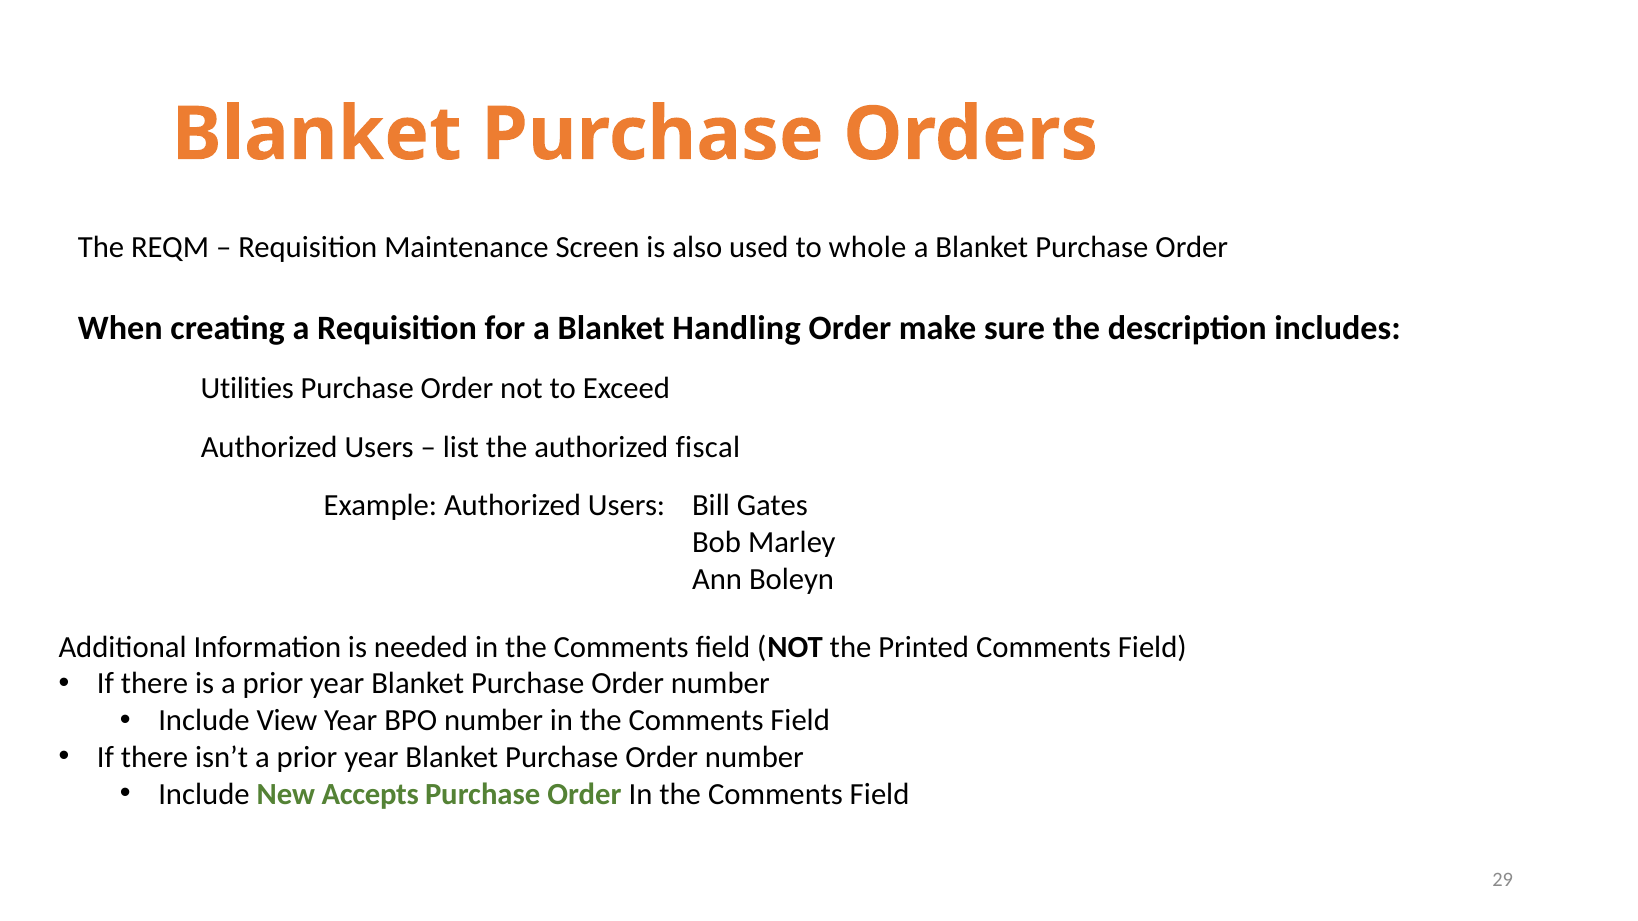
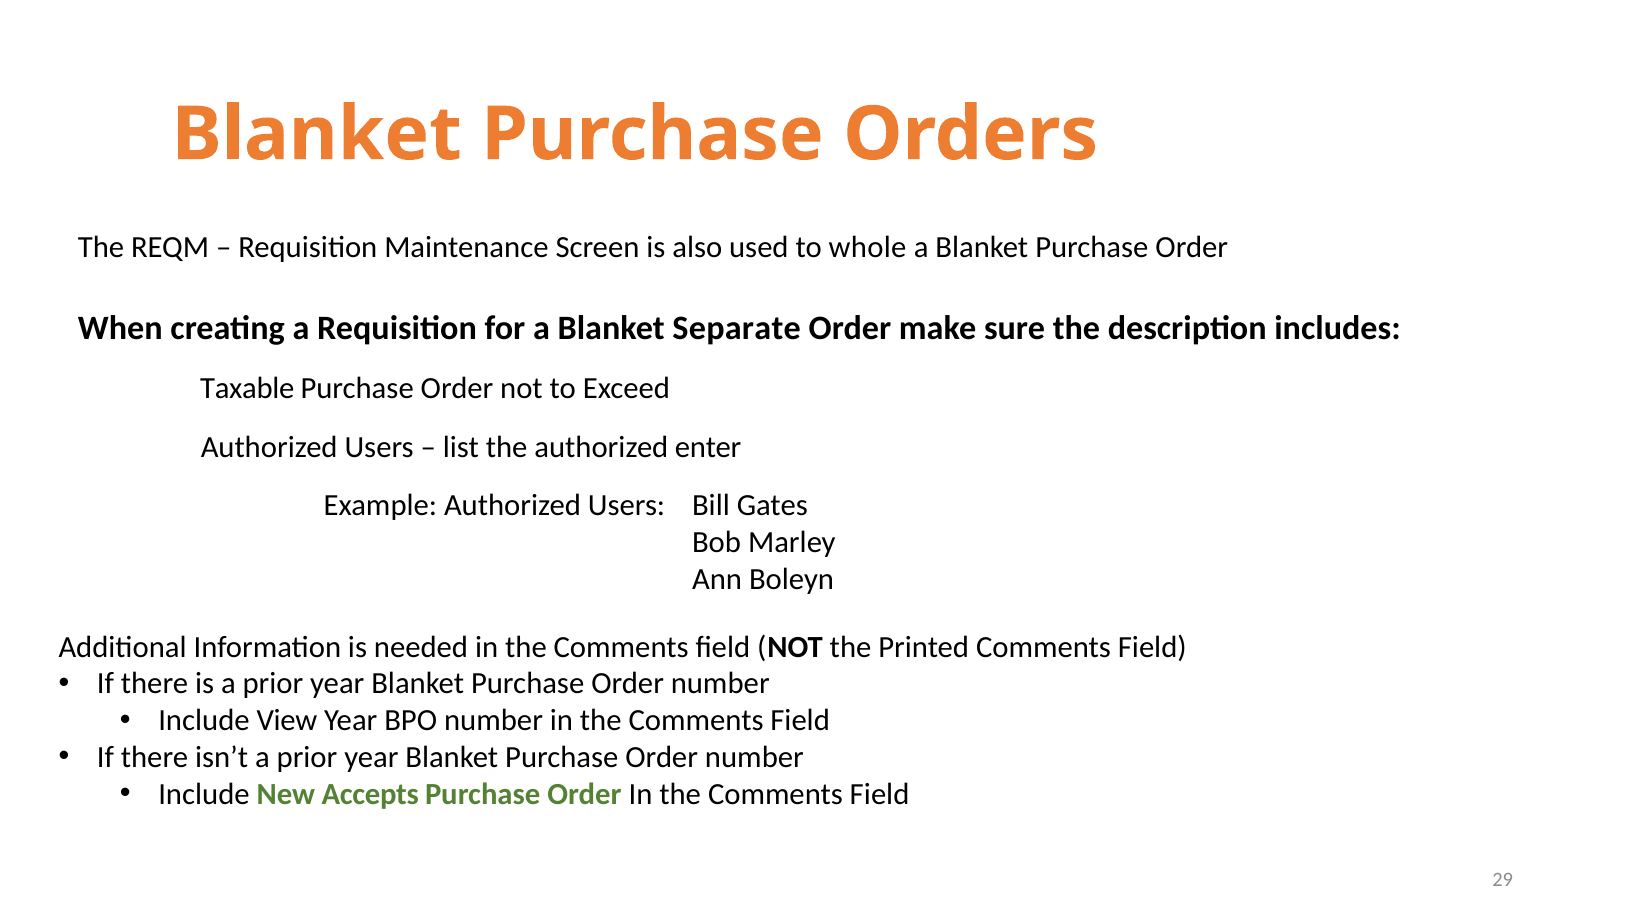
Handling: Handling -> Separate
Utilities: Utilities -> Taxable
fiscal: fiscal -> enter
